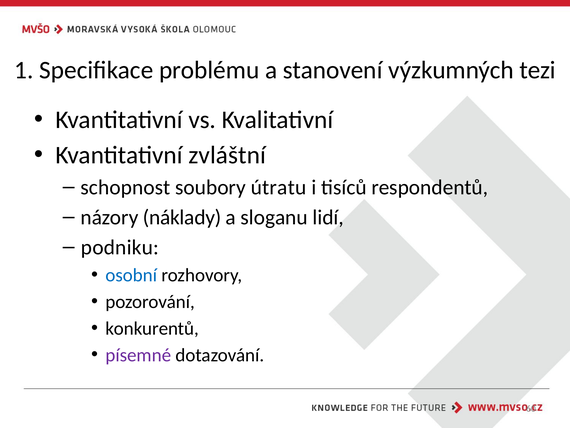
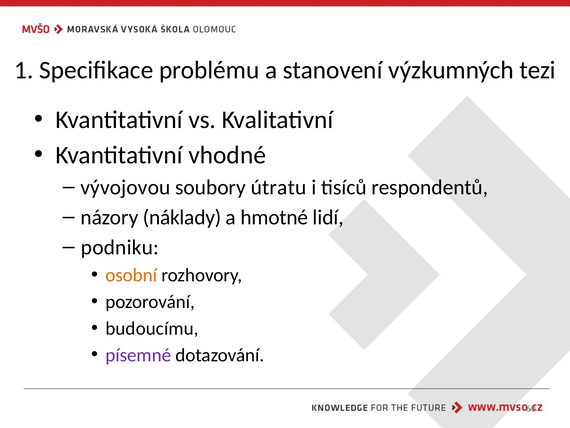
zvláštní: zvláštní -> vhodné
schopnost: schopnost -> vývojovou
sloganu: sloganu -> hmotné
osobní colour: blue -> orange
konkurentů: konkurentů -> budoucímu
